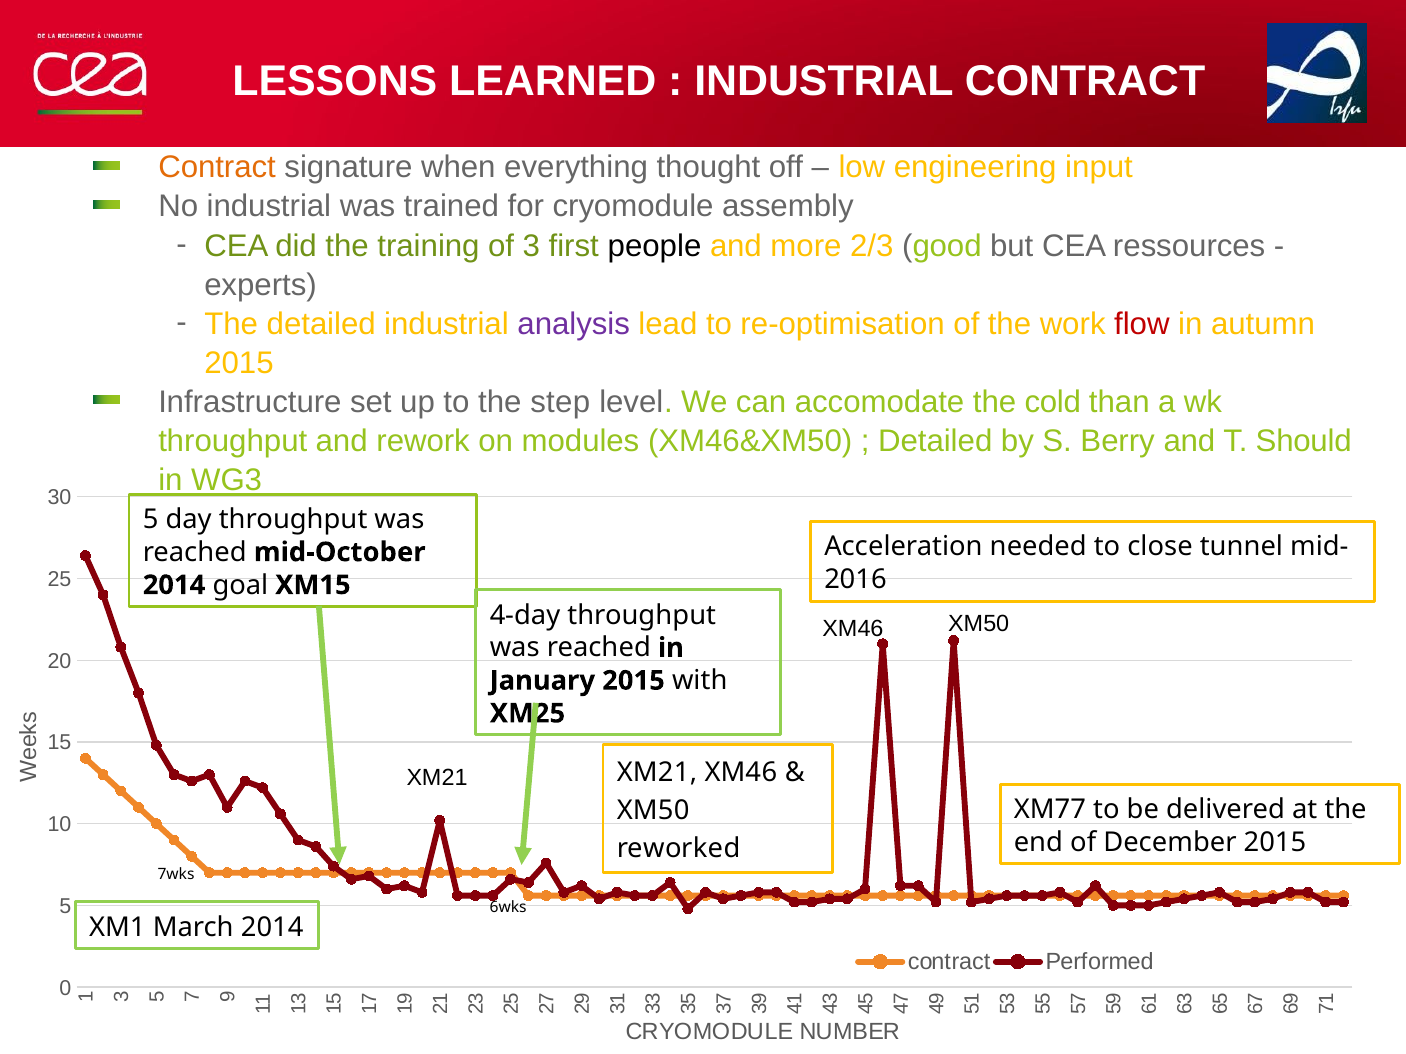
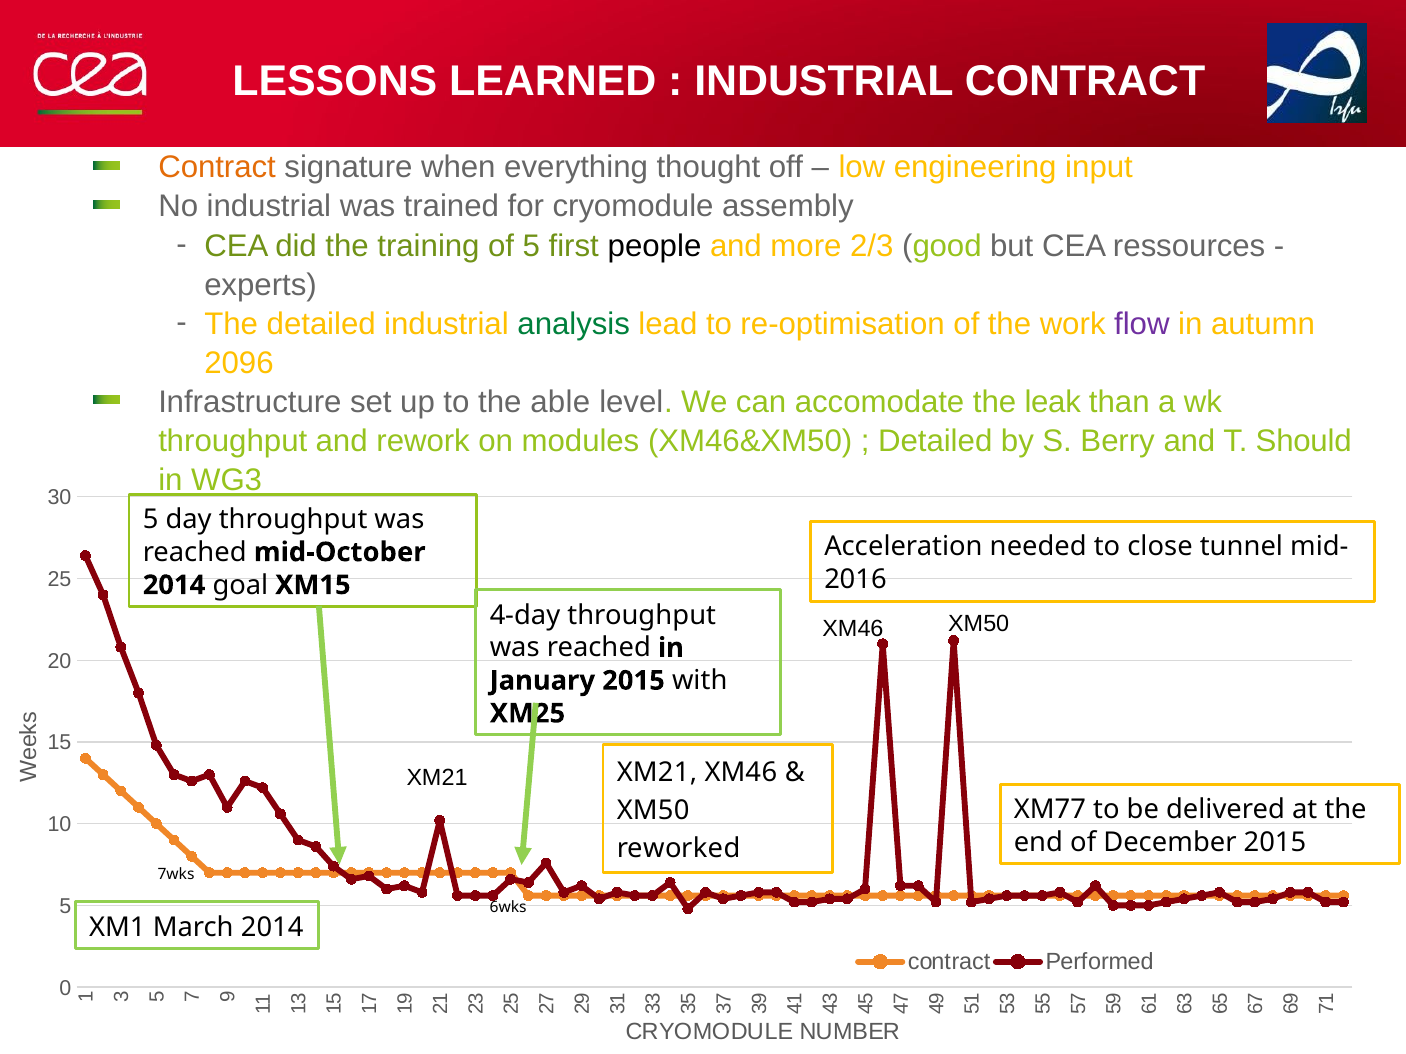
of 3: 3 -> 5
analysis colour: purple -> green
flow colour: red -> purple
2015 at (239, 363): 2015 -> 2096
step: step -> able
cold: cold -> leak
